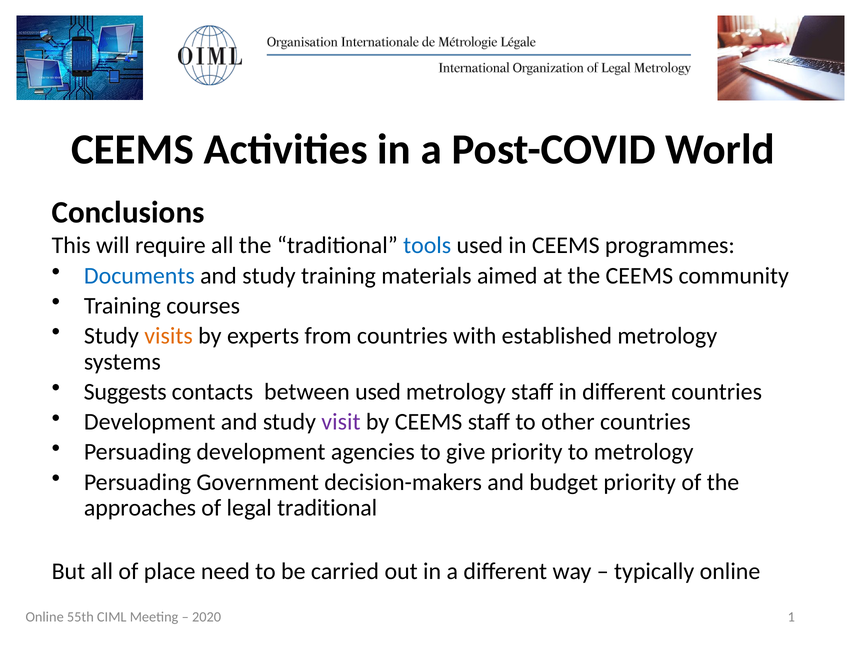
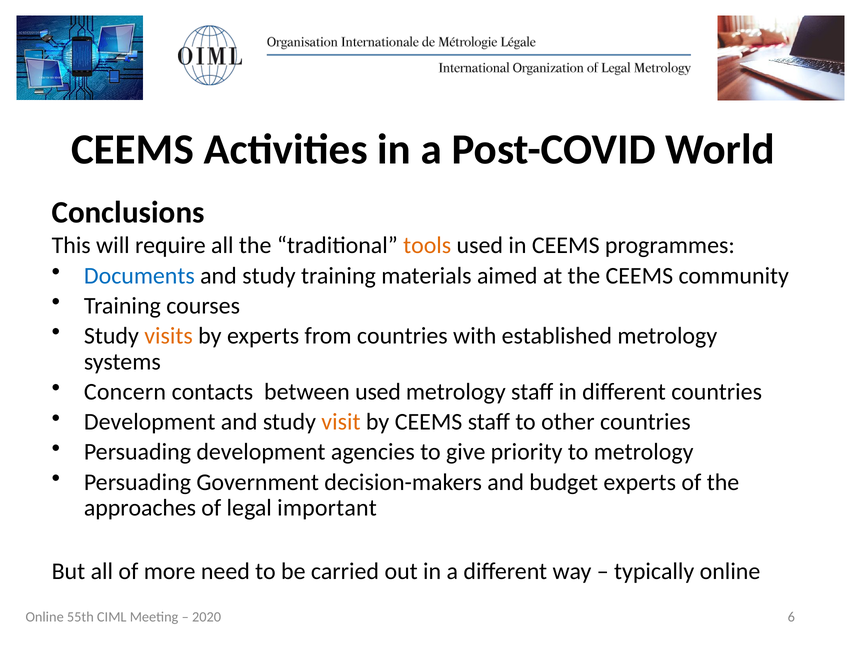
tools colour: blue -> orange
Suggests: Suggests -> Concern
visit colour: purple -> orange
budget priority: priority -> experts
legal traditional: traditional -> important
place: place -> more
1: 1 -> 6
